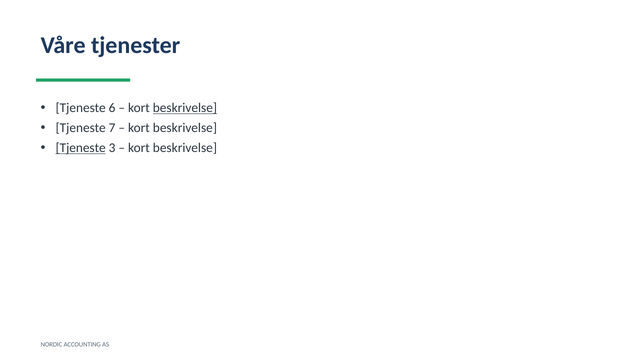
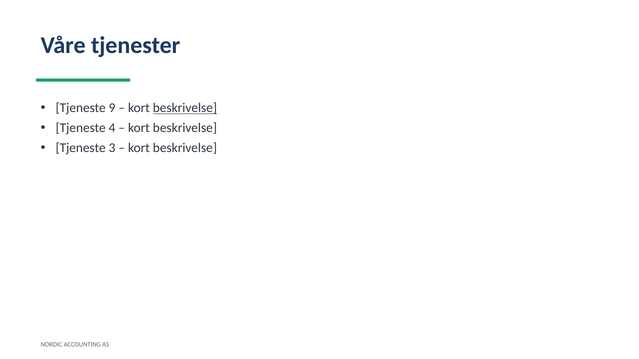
6: 6 -> 9
7: 7 -> 4
Tjeneste at (81, 148) underline: present -> none
